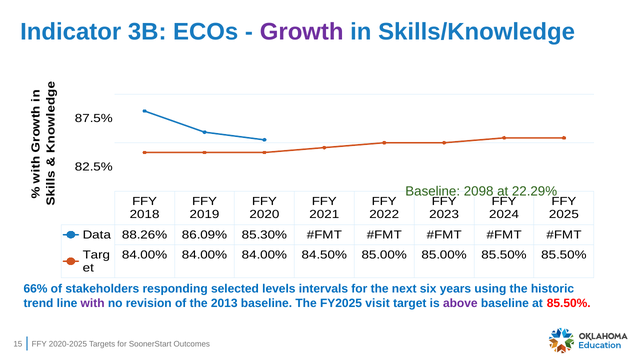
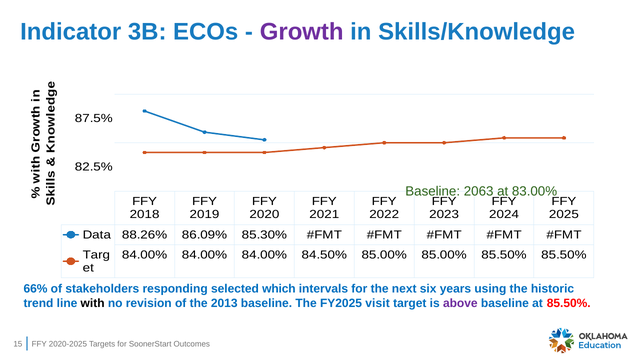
2098: 2098 -> 2063
22.29%: 22.29% -> 83.00%
levels: levels -> which
with colour: purple -> black
